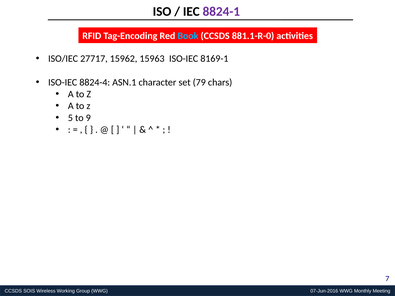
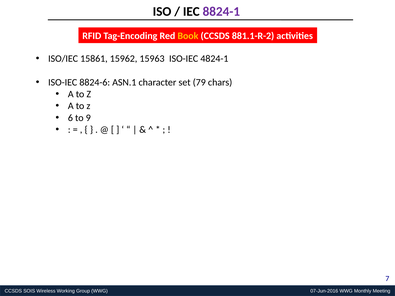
Book colour: light blue -> yellow
881.1-R-0: 881.1-R-0 -> 881.1-R-2
27717: 27717 -> 15861
8169-1: 8169-1 -> 4824-1
8824-4: 8824-4 -> 8824-6
5: 5 -> 6
